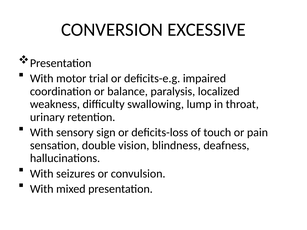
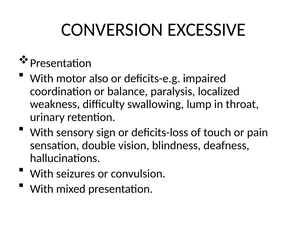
trial: trial -> also
